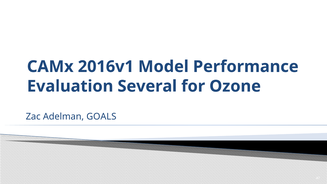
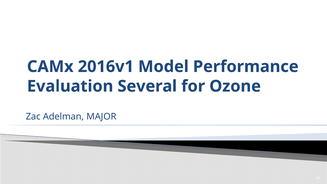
GOALS: GOALS -> MAJOR
